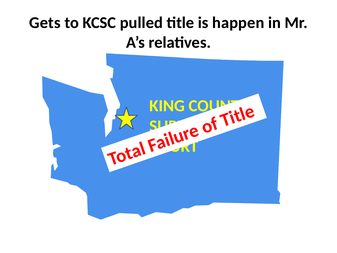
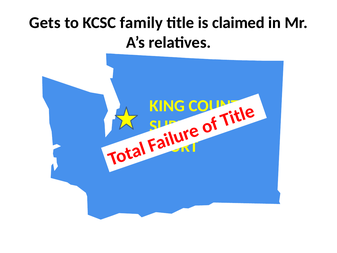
pulled: pulled -> family
happen: happen -> claimed
